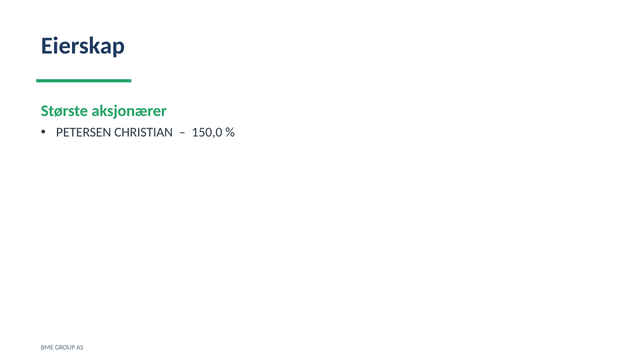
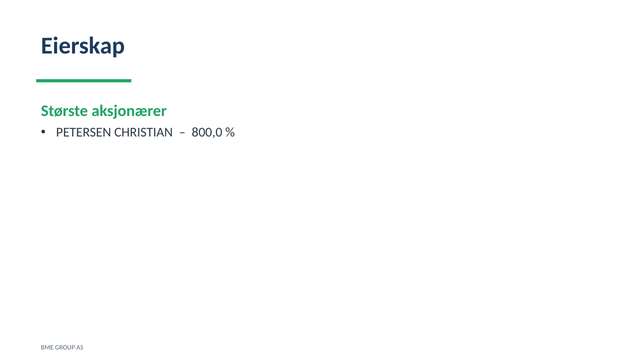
150,0: 150,0 -> 800,0
